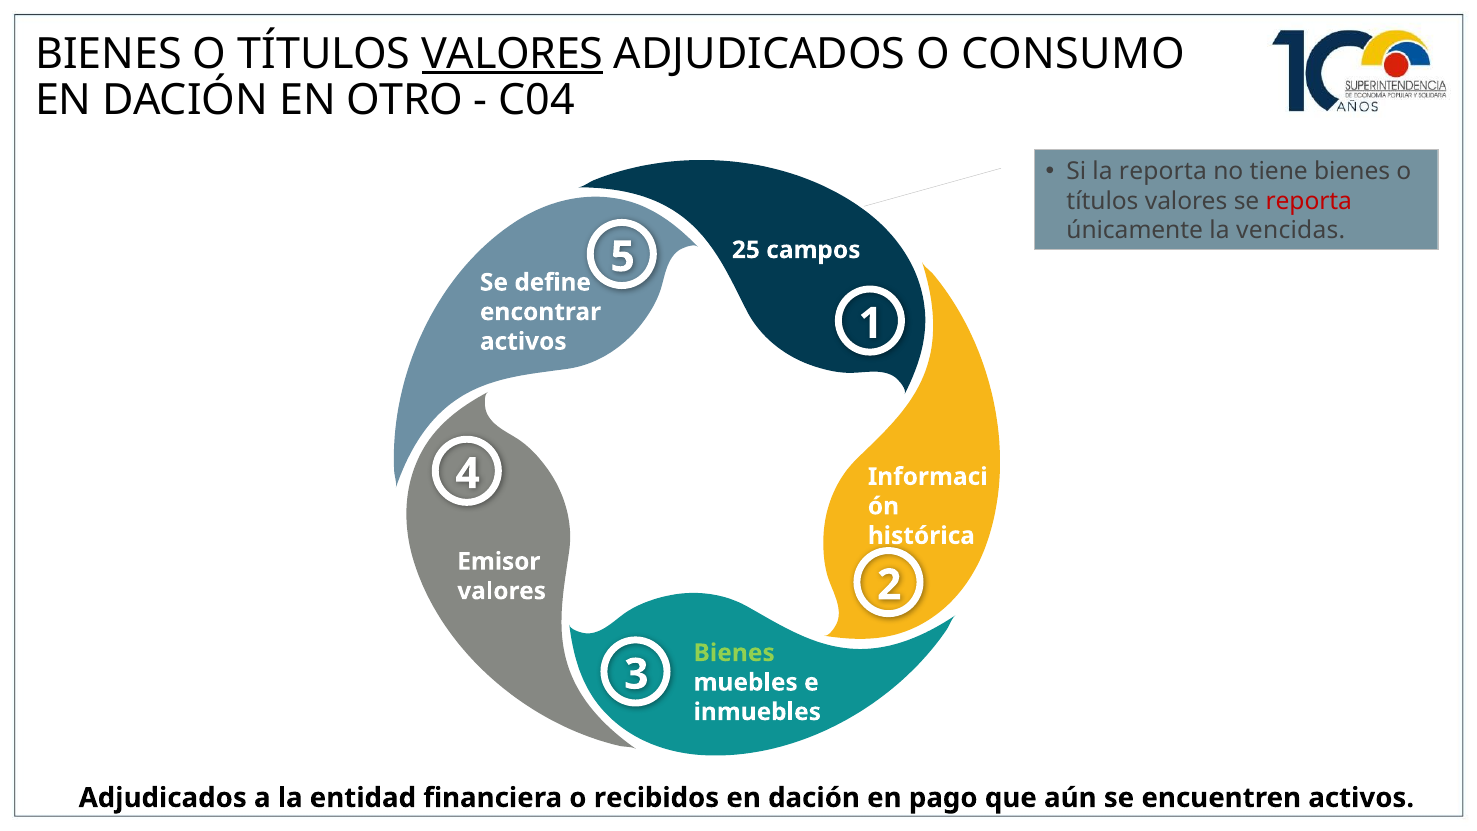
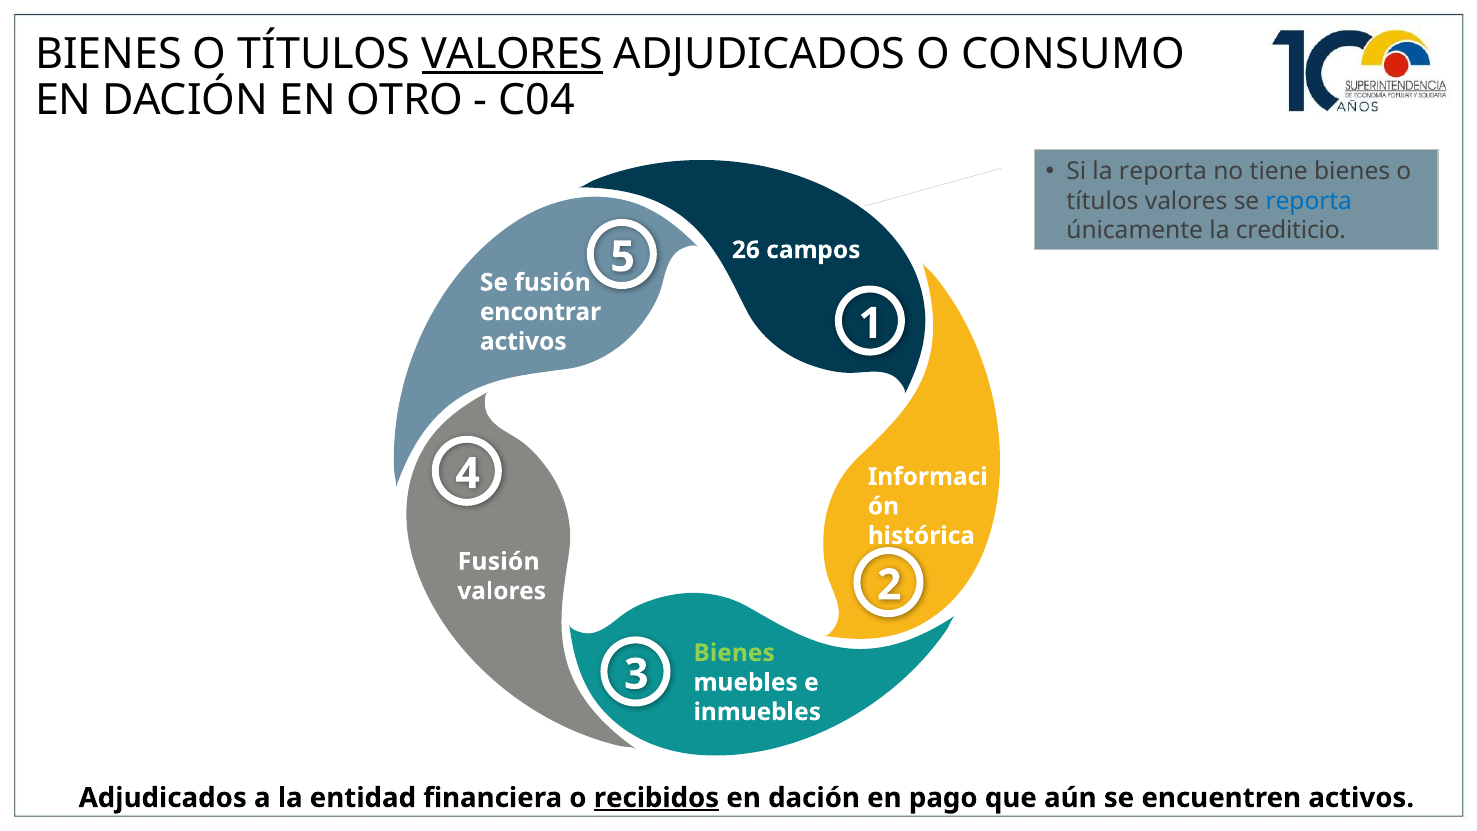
reporta at (1309, 201) colour: red -> blue
vencidas: vencidas -> crediticio
25: 25 -> 26
Se define: define -> fusión
Emisor at (499, 561): Emisor -> Fusión
recibidos underline: none -> present
